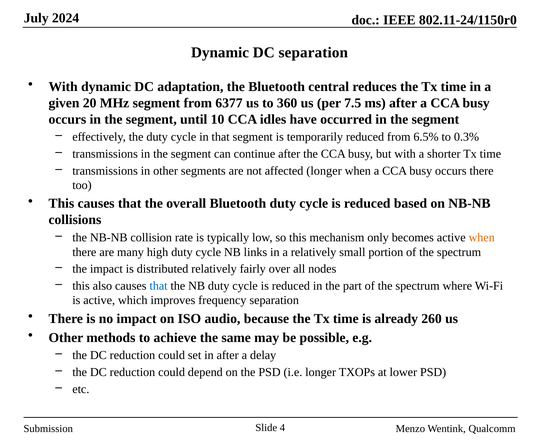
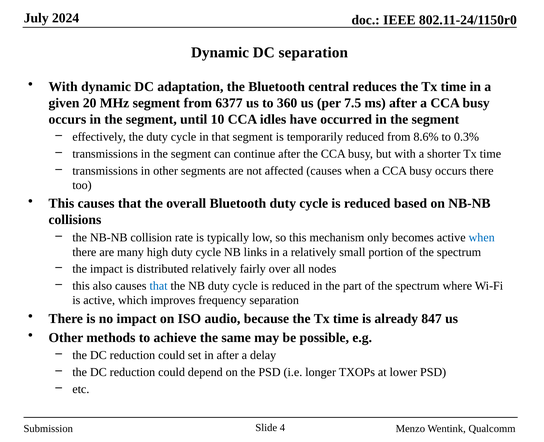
6.5%: 6.5% -> 8.6%
affected longer: longer -> causes
when at (482, 238) colour: orange -> blue
260: 260 -> 847
